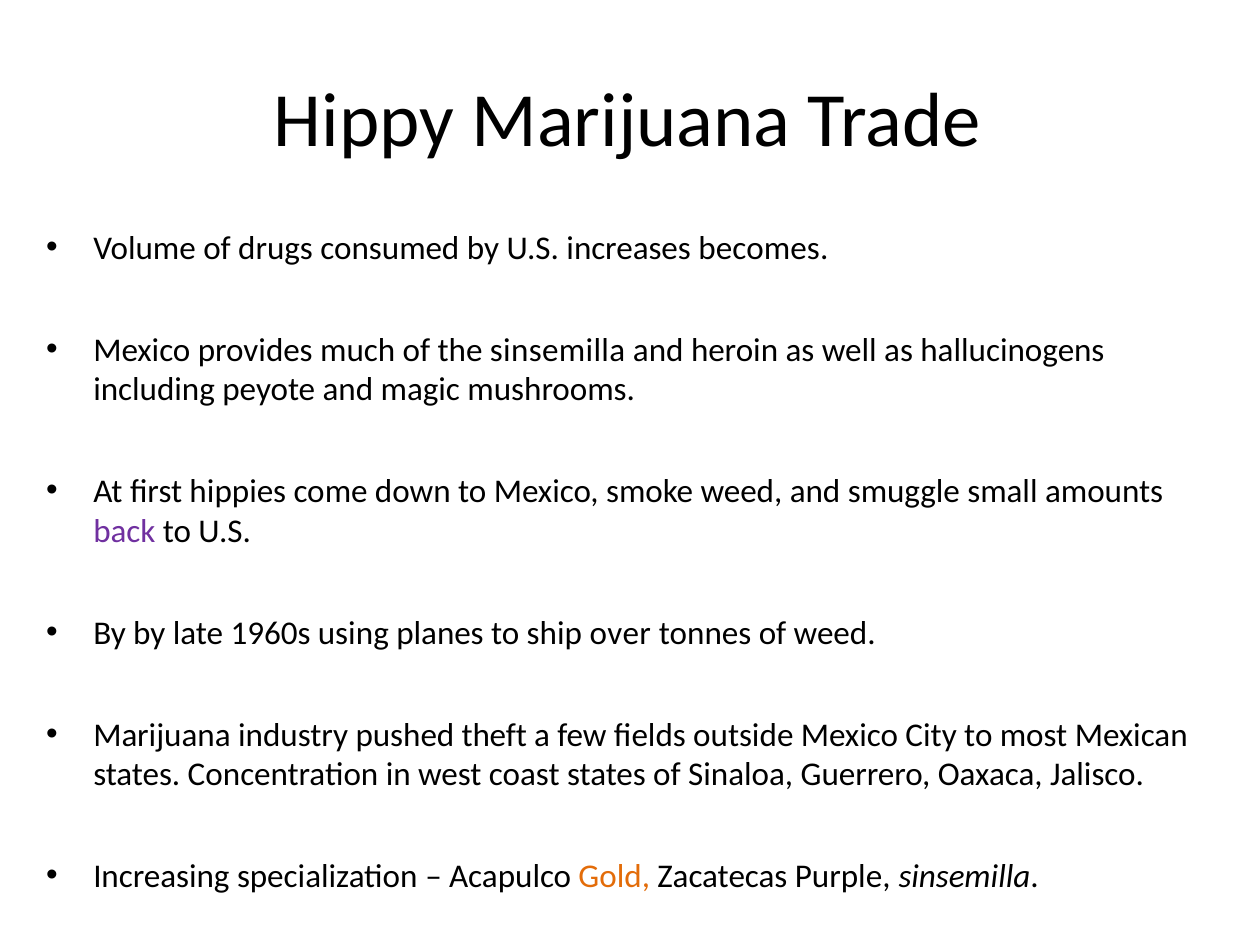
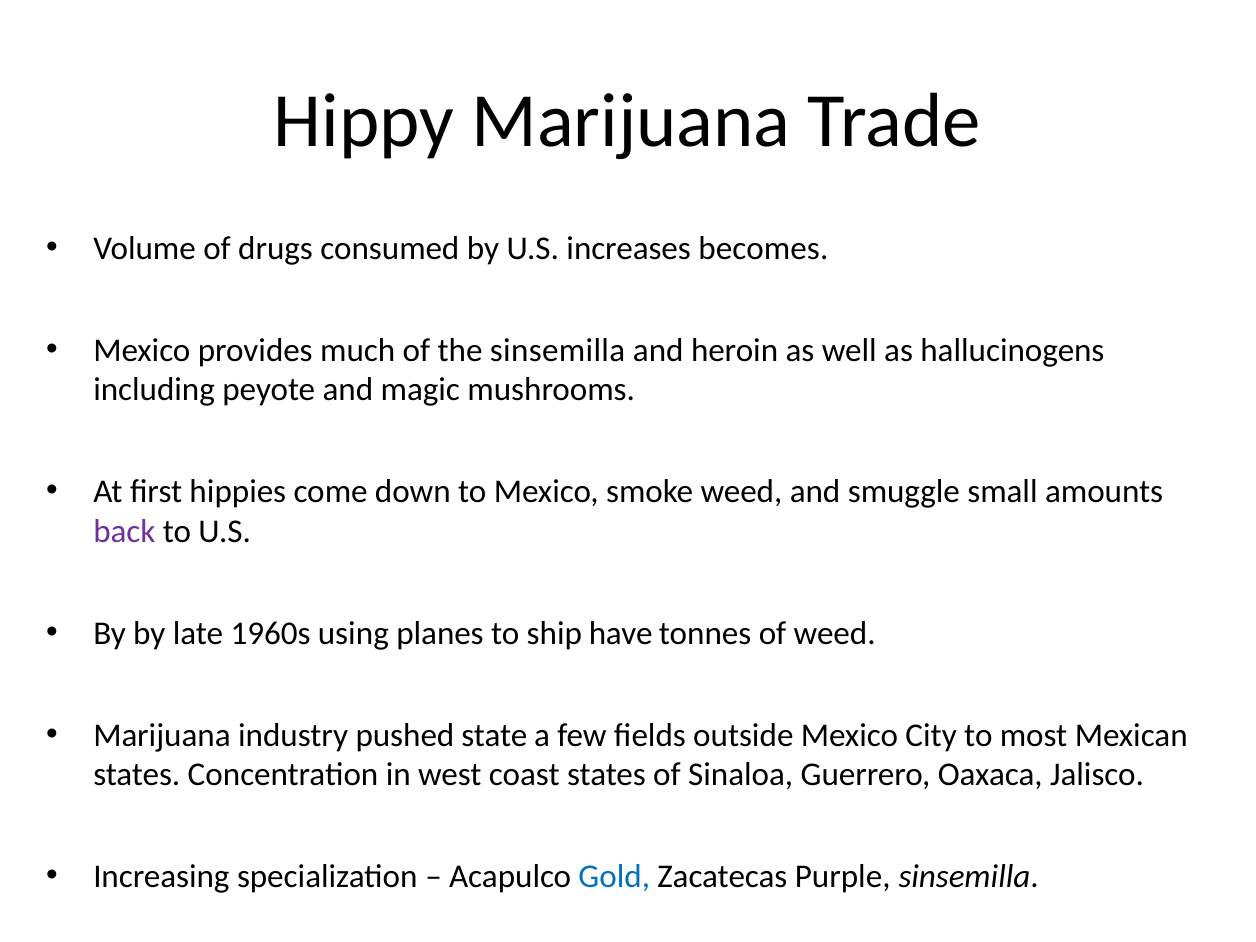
over: over -> have
theft: theft -> state
Gold colour: orange -> blue
